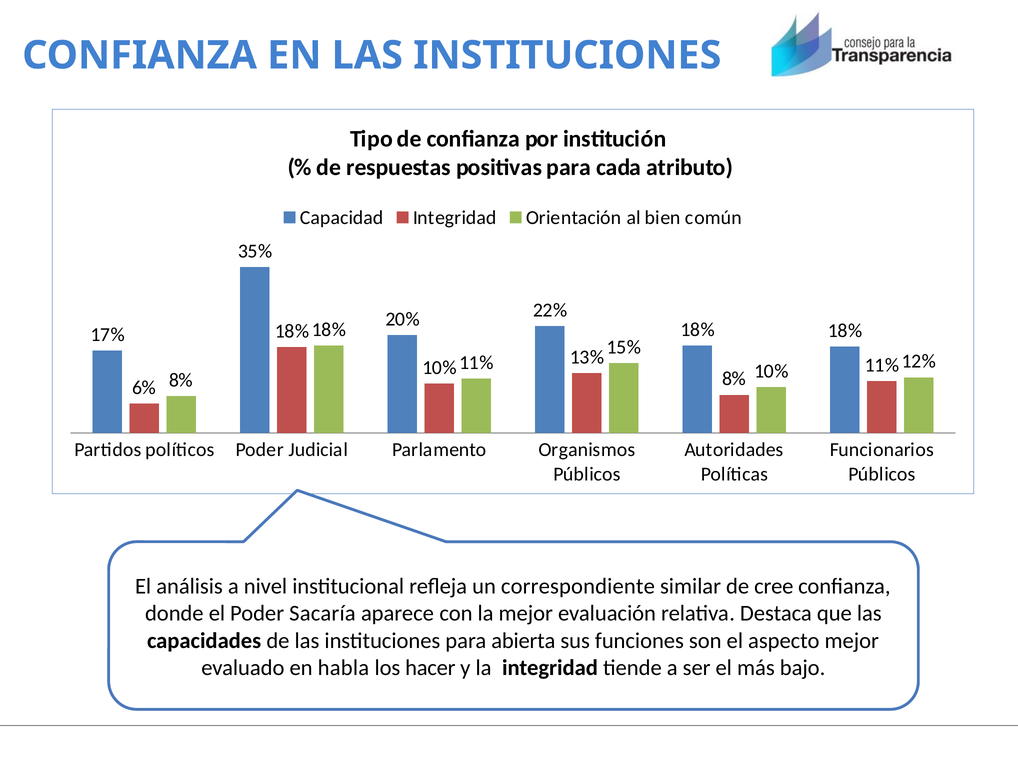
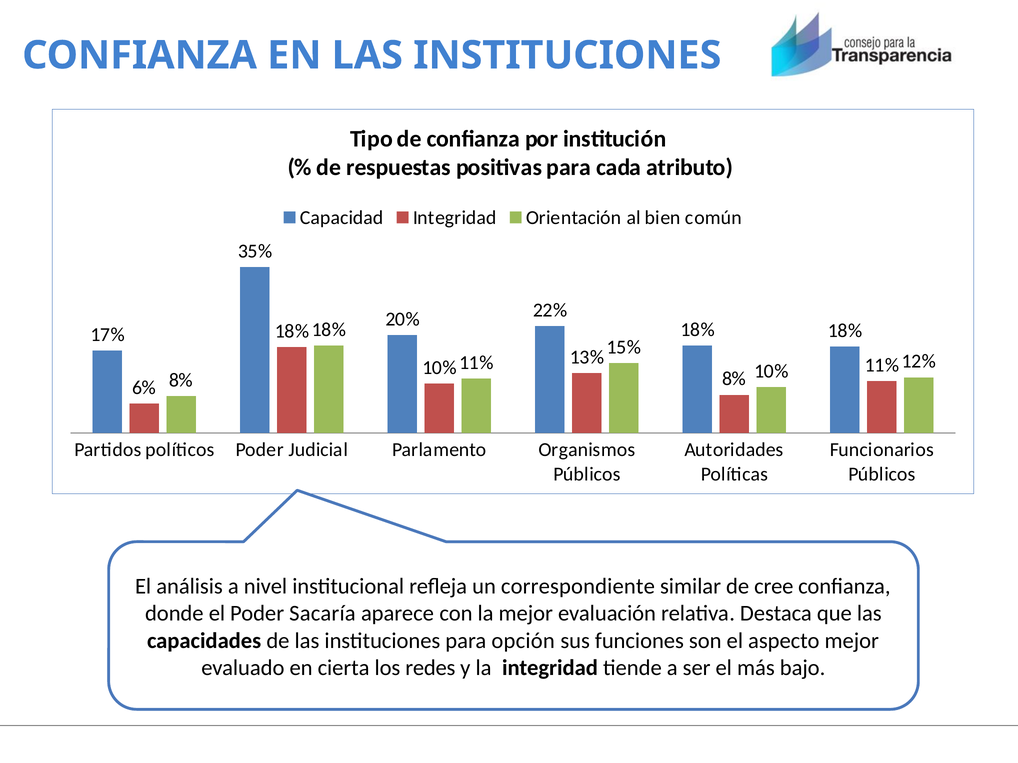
abierta: abierta -> opción
habla: habla -> cierta
hacer: hacer -> redes
